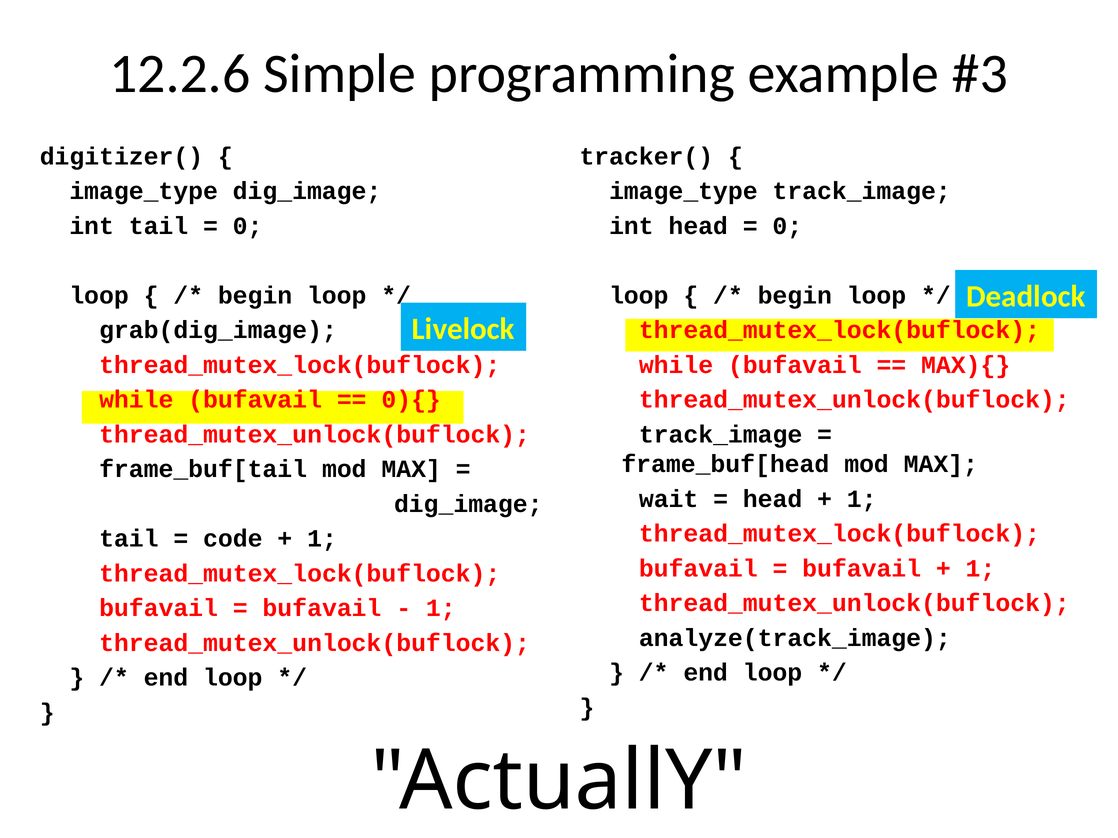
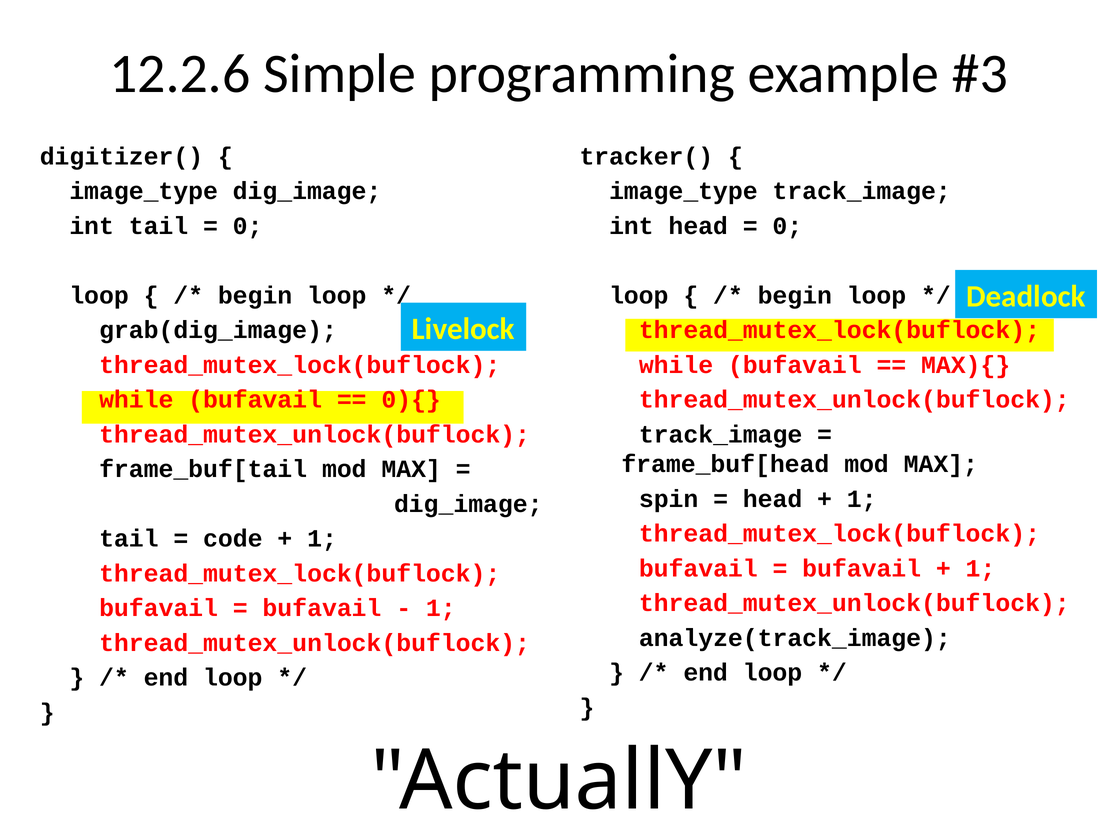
wait: wait -> spin
